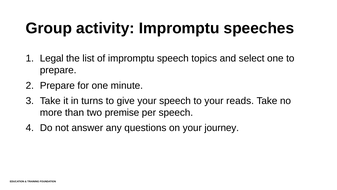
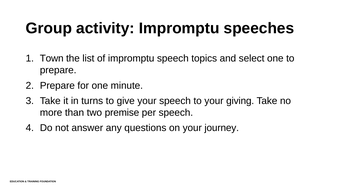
Legal: Legal -> Town
reads: reads -> giving
